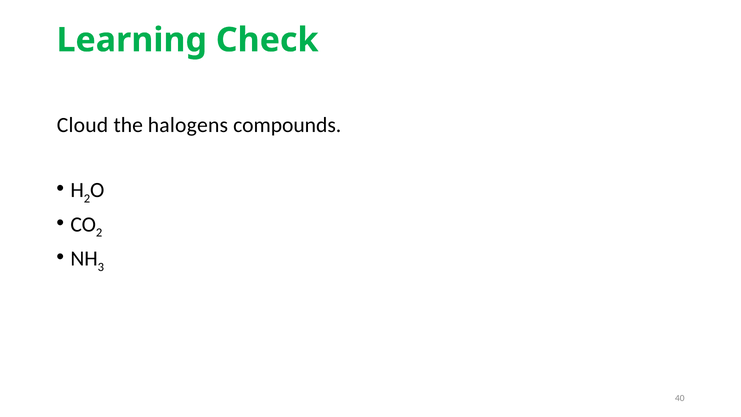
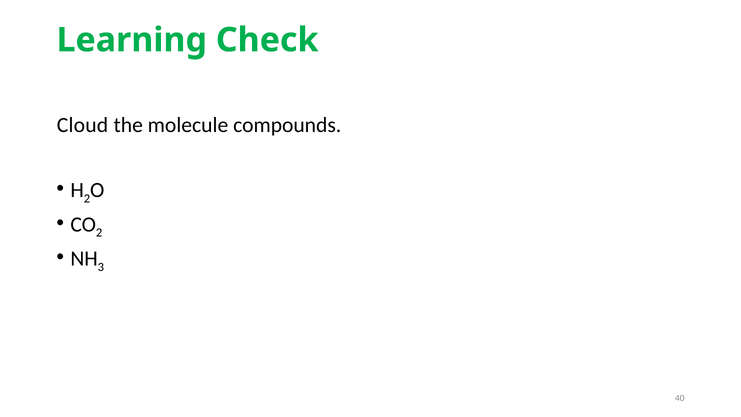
halogens: halogens -> molecule
